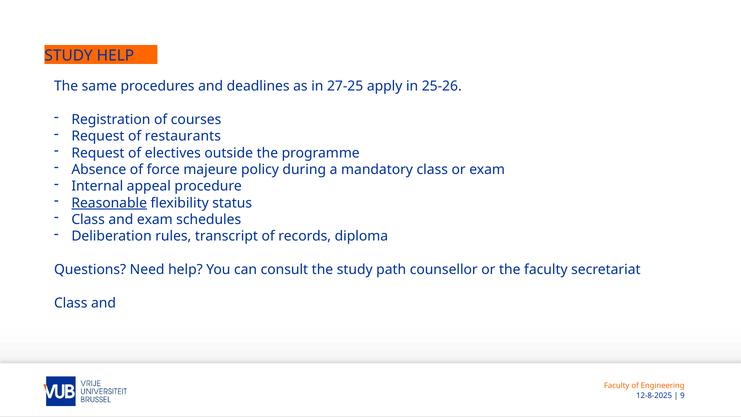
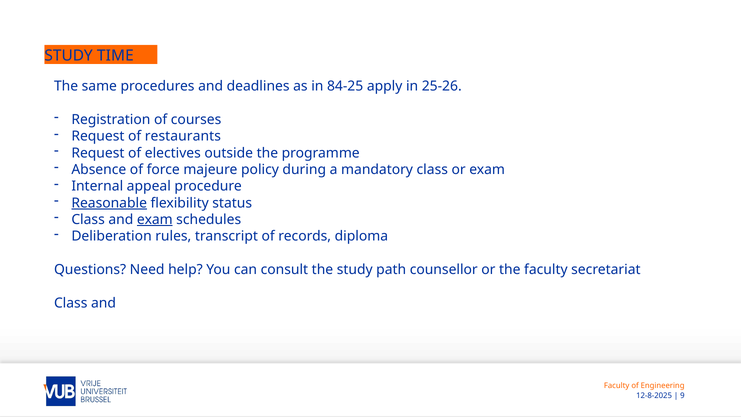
STUDY HELP: HELP -> TIME
27-25: 27-25 -> 84-25
exam at (155, 220) underline: none -> present
